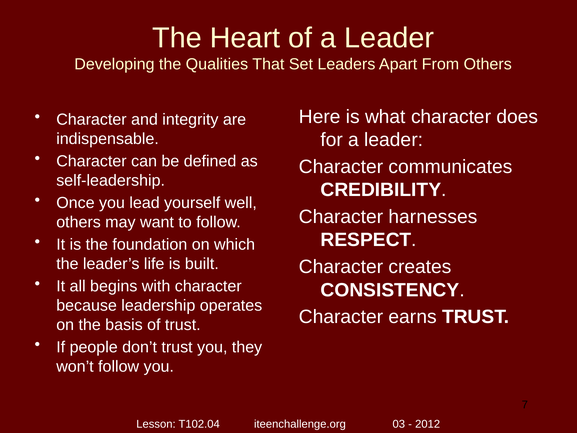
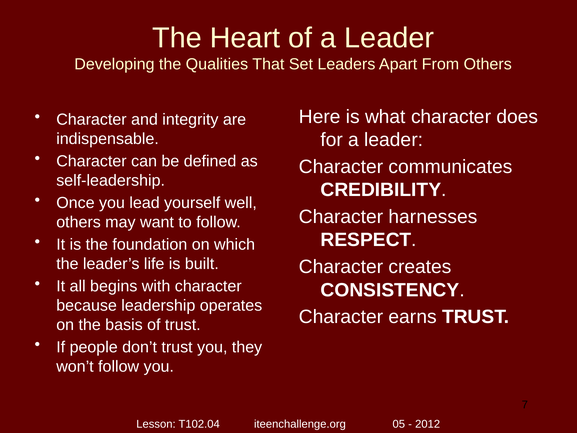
03: 03 -> 05
